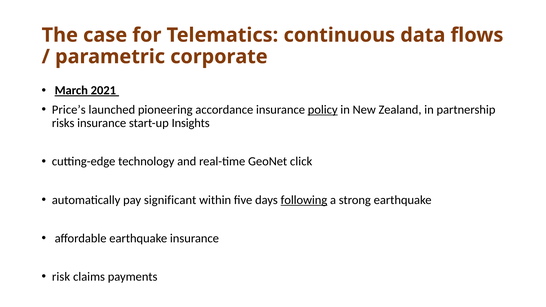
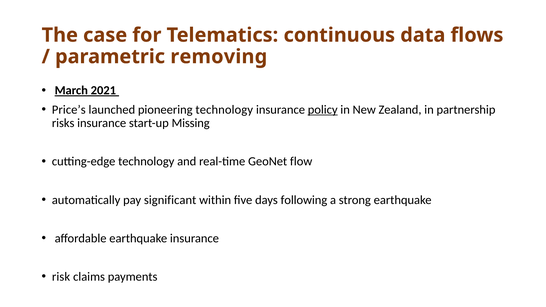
corporate: corporate -> removing
pioneering accordance: accordance -> technology
Insights: Insights -> Missing
click: click -> flow
following underline: present -> none
